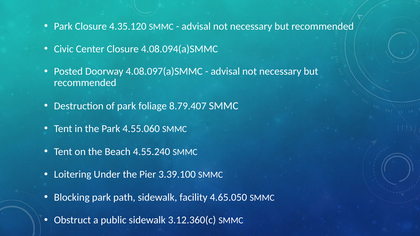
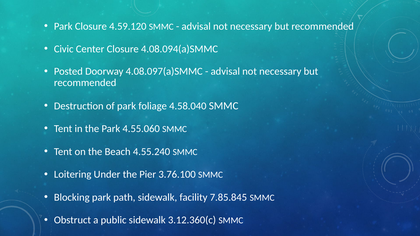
4.35.120: 4.35.120 -> 4.59.120
8.79.407: 8.79.407 -> 4.58.040
3.39.100: 3.39.100 -> 3.76.100
4.65.050: 4.65.050 -> 7.85.845
